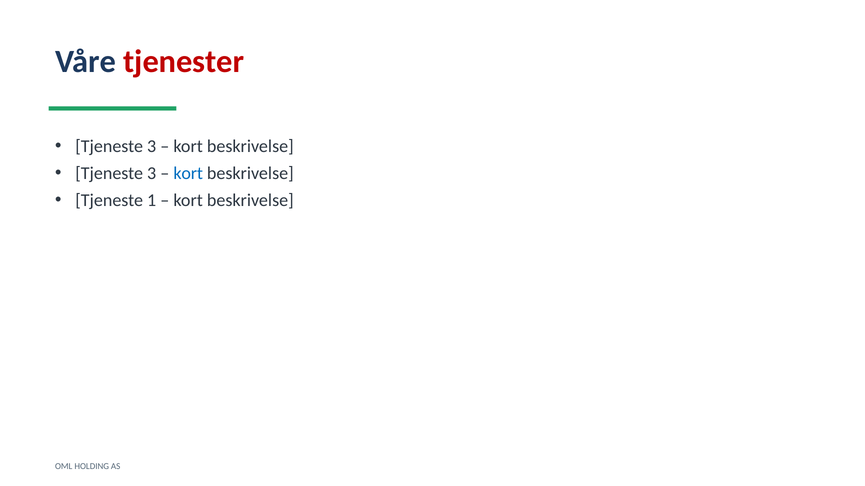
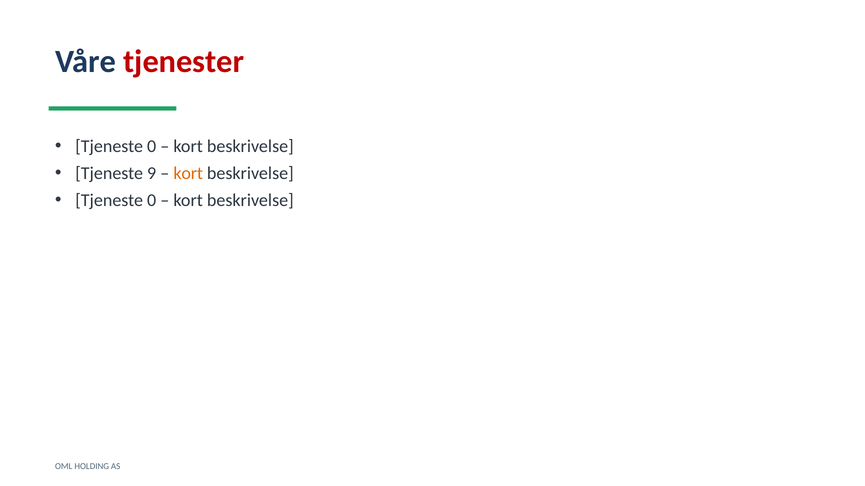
3 at (152, 147): 3 -> 0
3 at (152, 174): 3 -> 9
kort at (188, 174) colour: blue -> orange
1 at (152, 201): 1 -> 0
